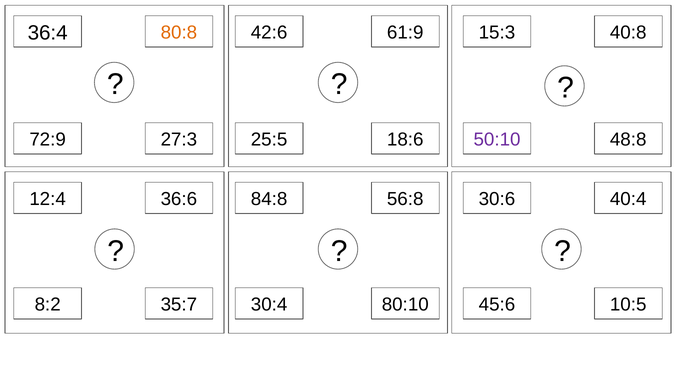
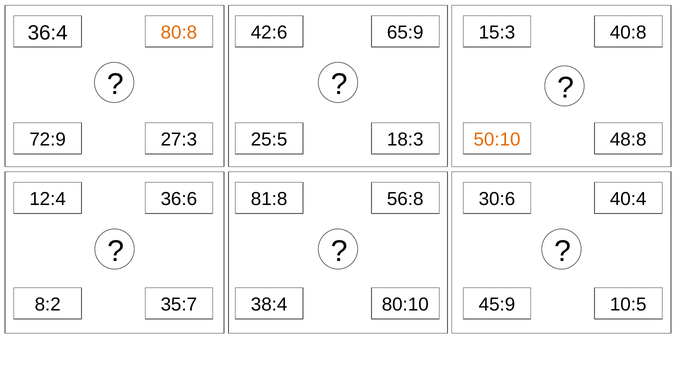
61:9: 61:9 -> 65:9
18:6: 18:6 -> 18:3
50:10 colour: purple -> orange
84:8: 84:8 -> 81:8
30:4: 30:4 -> 38:4
45:6: 45:6 -> 45:9
